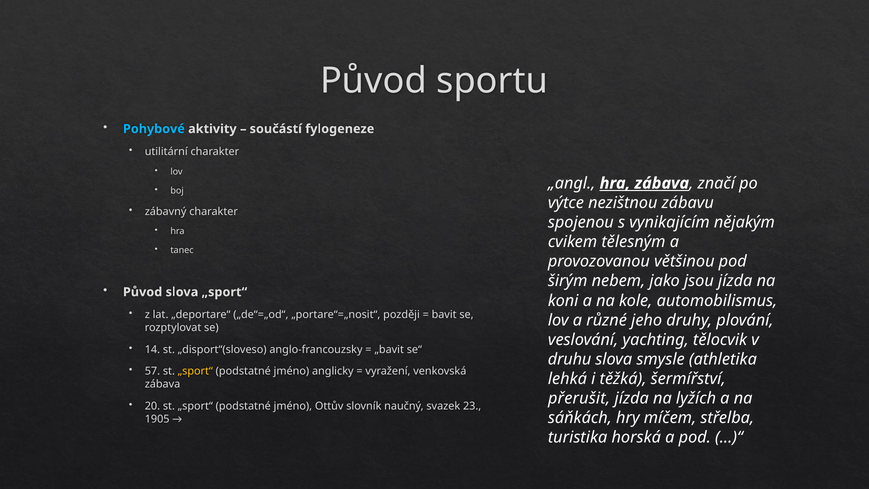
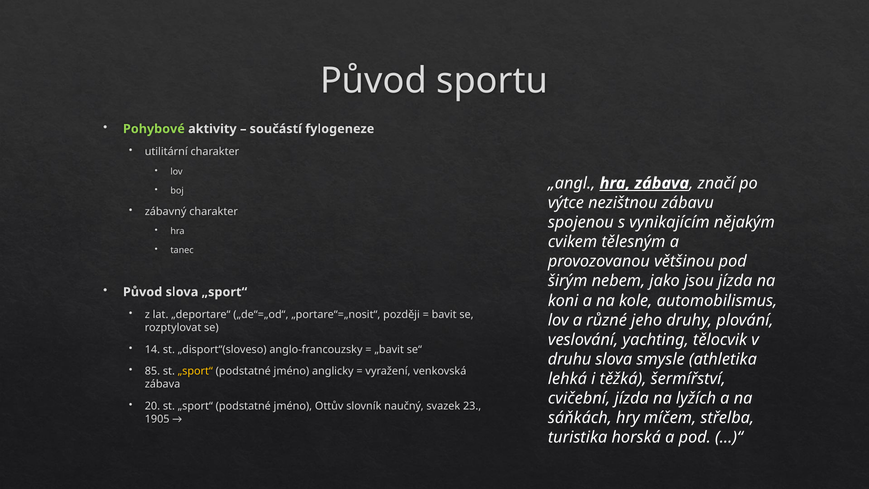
Pohybové colour: light blue -> light green
57: 57 -> 85
přerušit: přerušit -> cvičební
